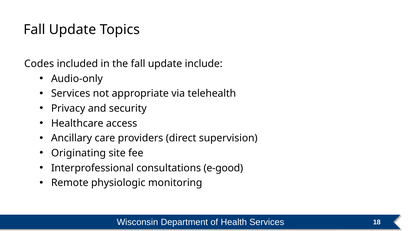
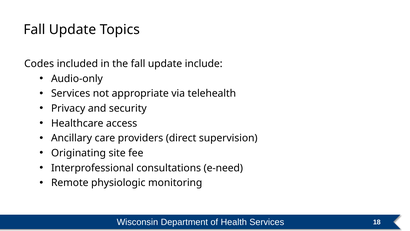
e-good: e-good -> e-need
